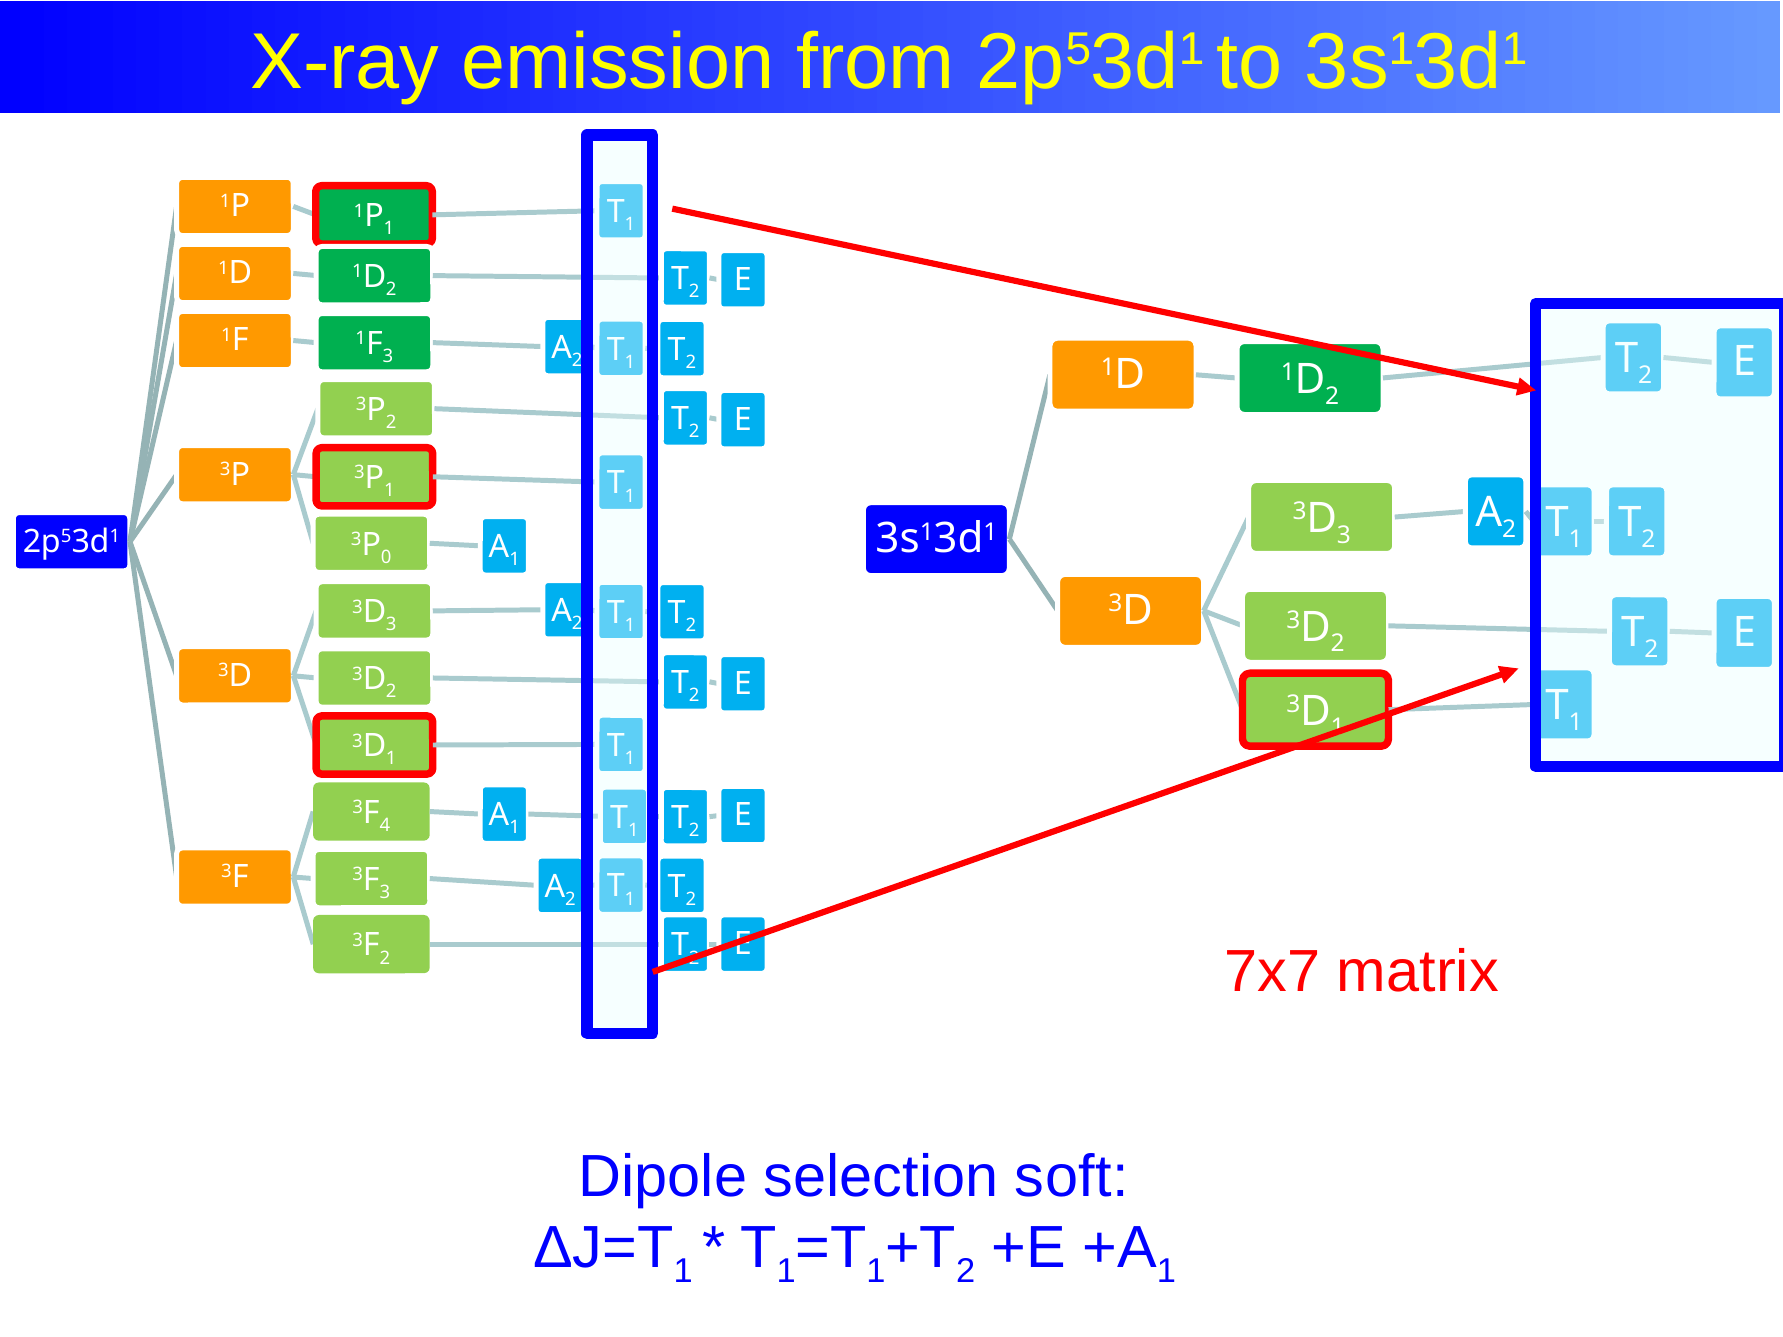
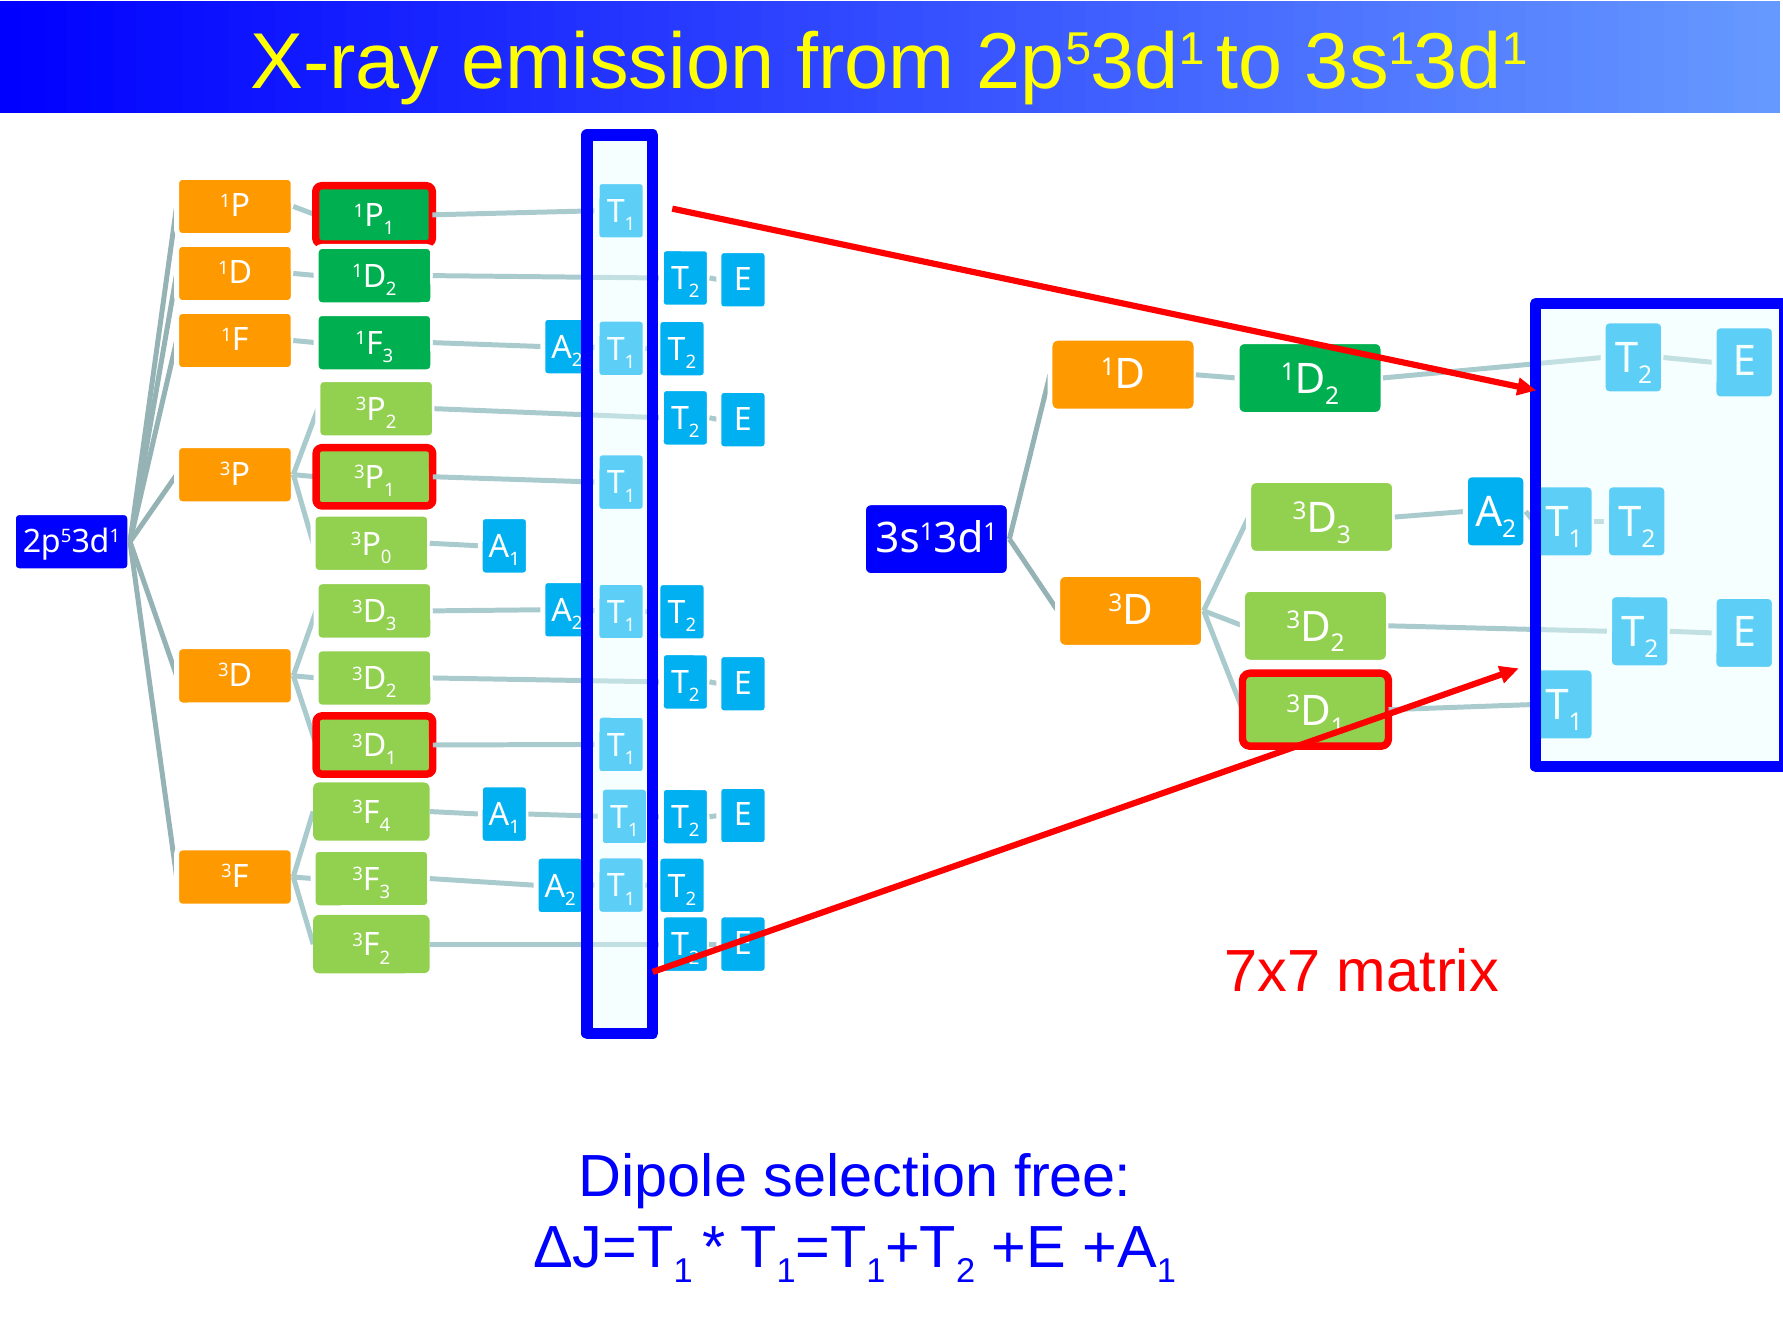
soft: soft -> free
